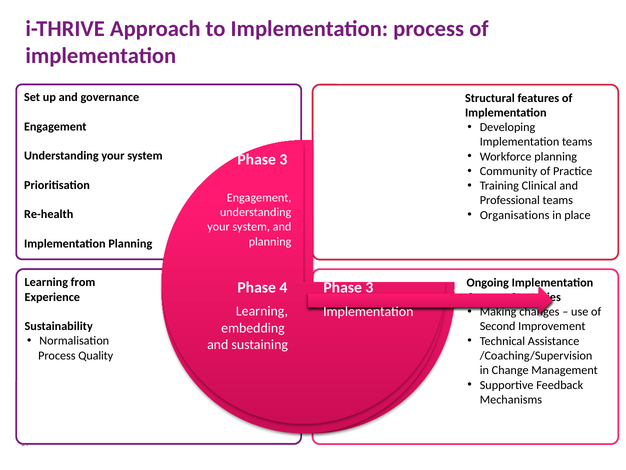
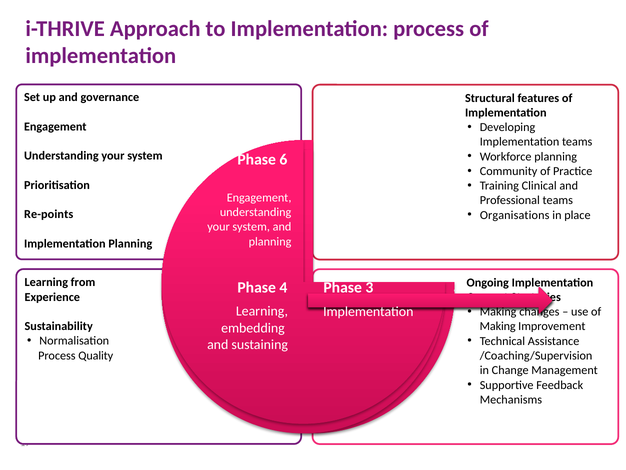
3 at (283, 159): 3 -> 6
Re-health: Re-health -> Re-points
Second at (498, 326): Second -> Making
